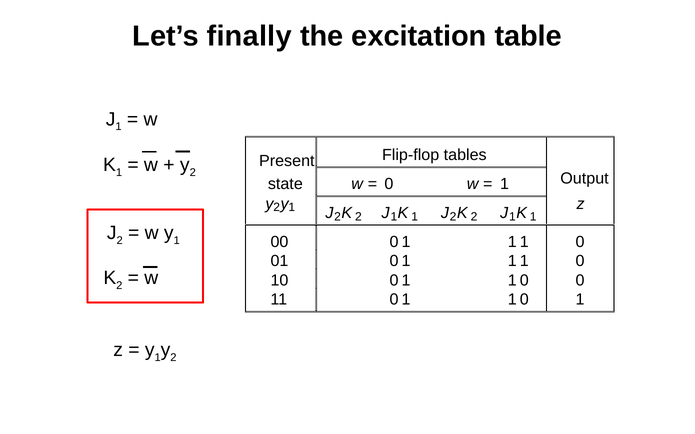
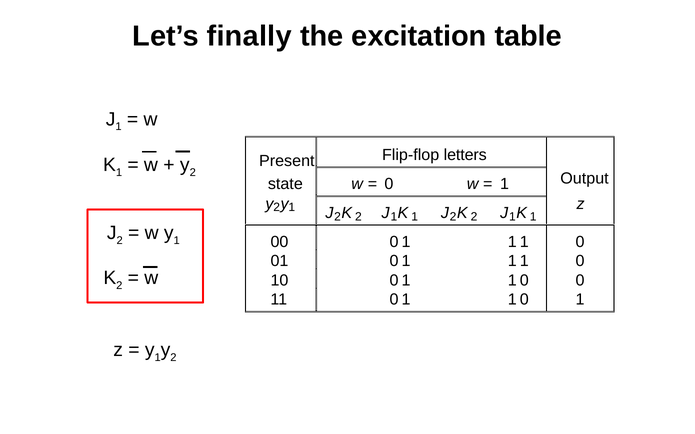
tables: tables -> letters
